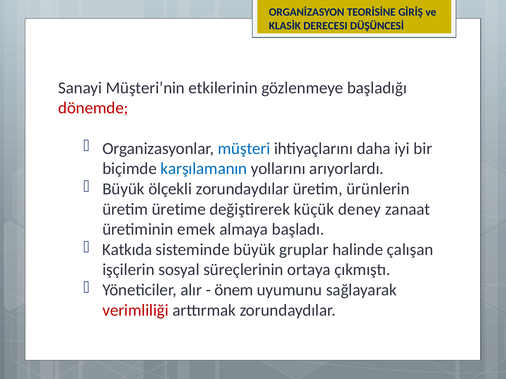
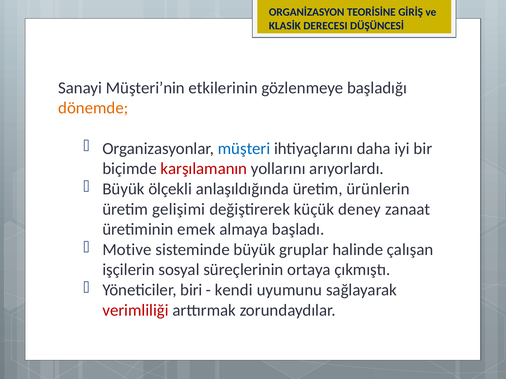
dönemde colour: red -> orange
karşılamanın colour: blue -> red
ölçekli zorundaydılar: zorundaydılar -> anlaşıldığında
üretime: üretime -> gelişimi
Katkıda: Katkıda -> Motive
alır: alır -> biri
önem: önem -> kendi
